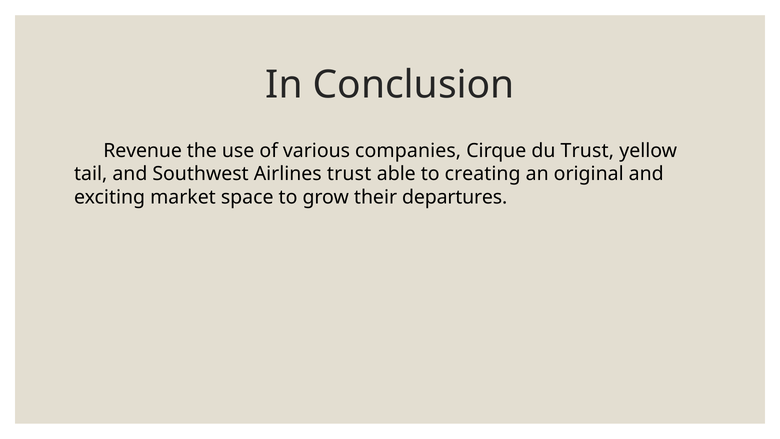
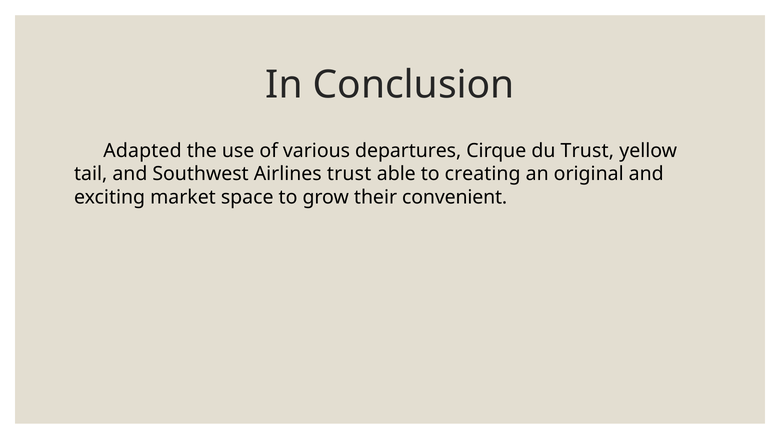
Revenue: Revenue -> Adapted
companies: companies -> departures
departures: departures -> convenient
